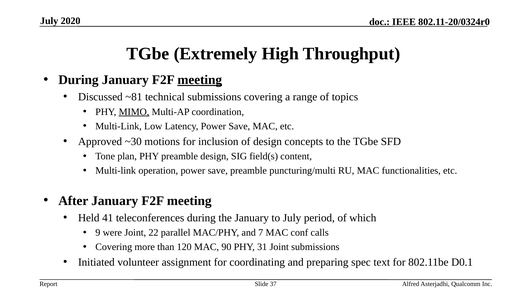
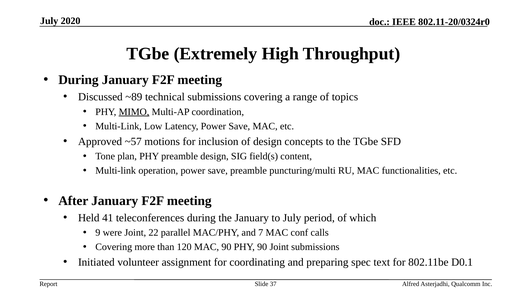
meeting at (200, 80) underline: present -> none
~81: ~81 -> ~89
~30: ~30 -> ~57
PHY 31: 31 -> 90
